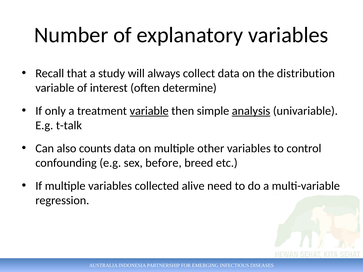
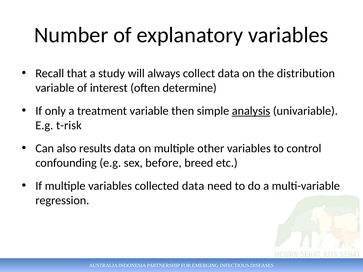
variable at (149, 111) underline: present -> none
t-talk: t-talk -> t-risk
counts: counts -> results
collected alive: alive -> data
